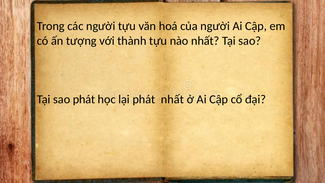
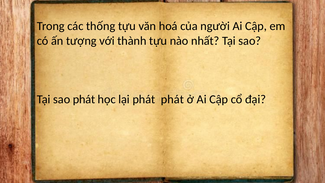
các người: người -> thống
phát nhất: nhất -> phát
